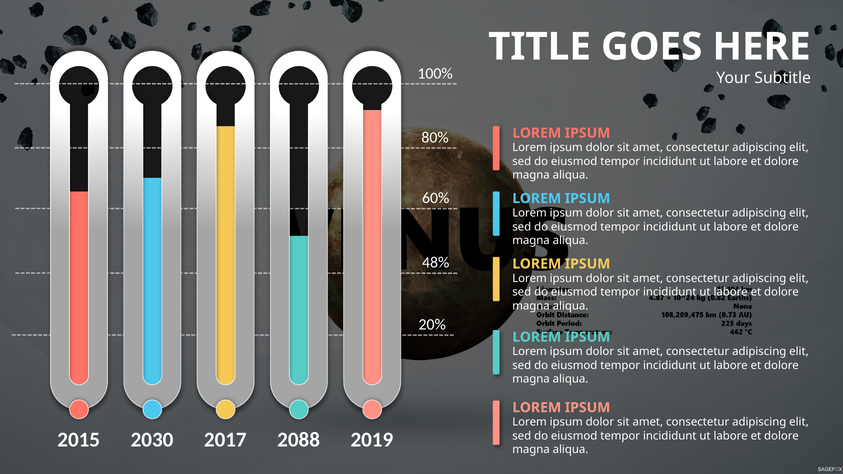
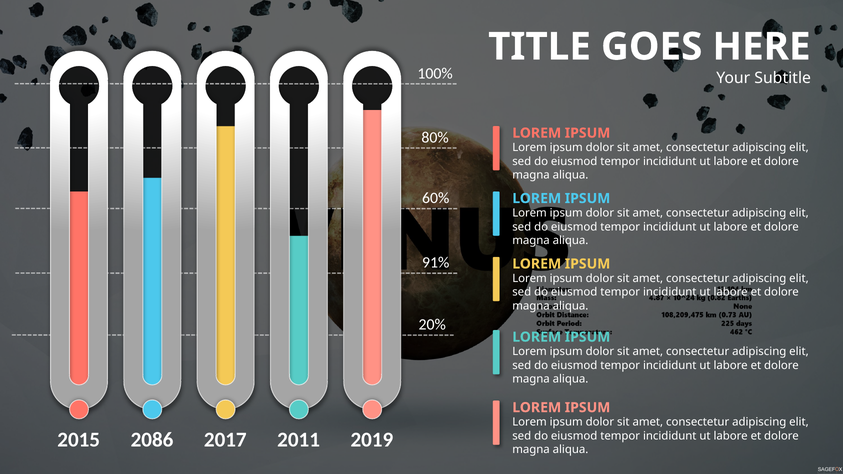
48%: 48% -> 91%
2030: 2030 -> 2086
2088: 2088 -> 2011
